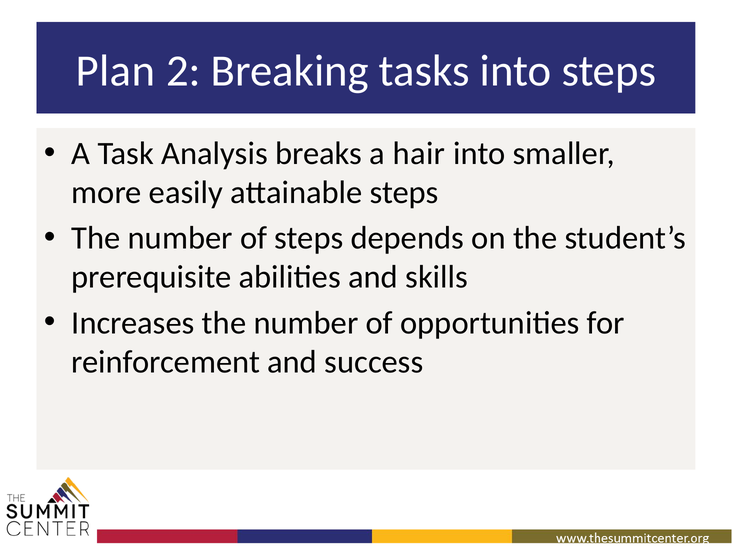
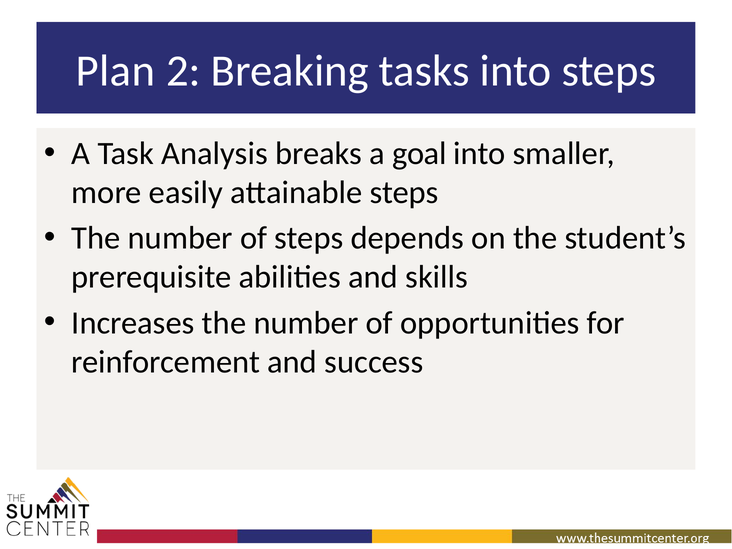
hair: hair -> goal
